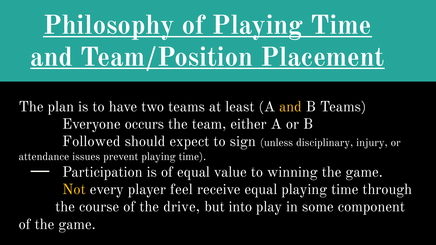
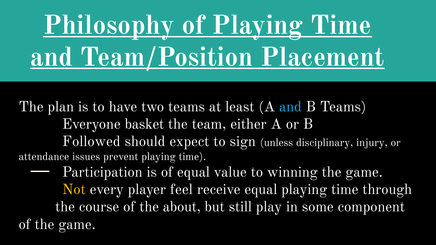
and at (290, 107) colour: yellow -> light blue
occurs: occurs -> basket
drive: drive -> about
into: into -> still
